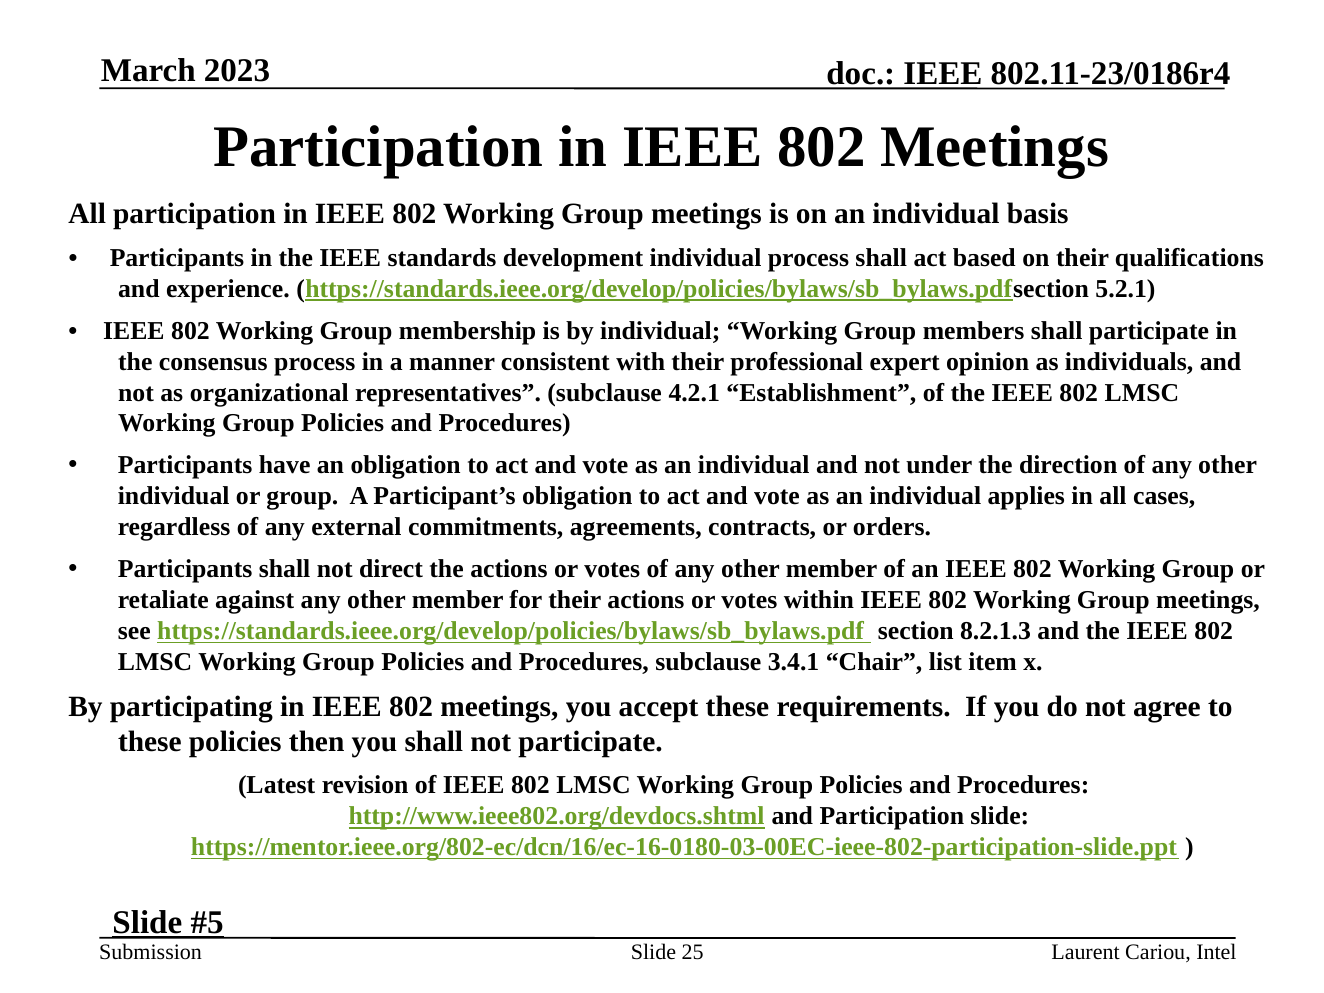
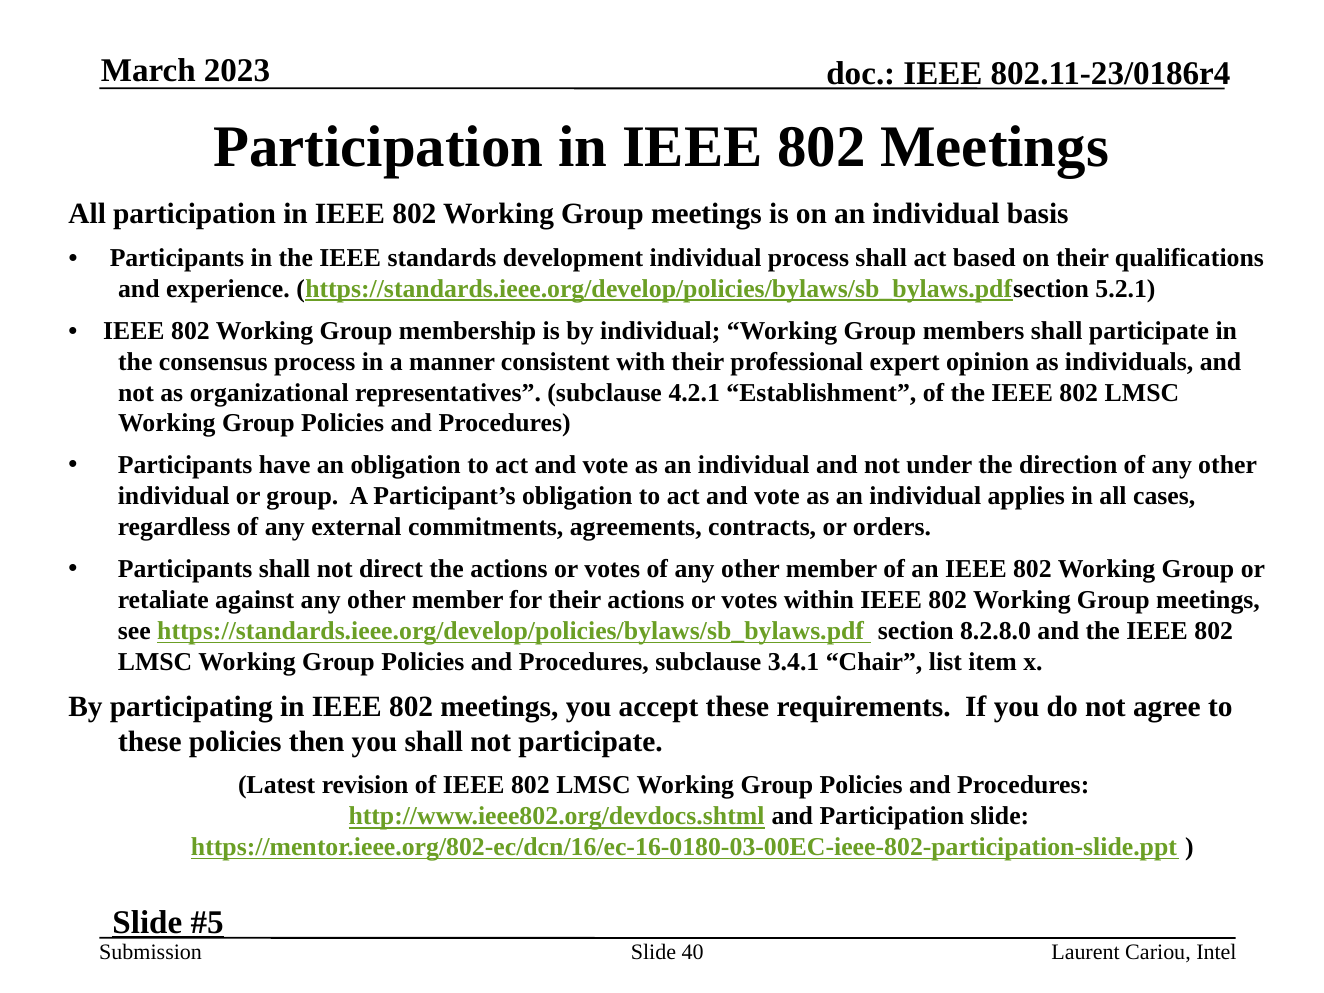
8.2.1.3: 8.2.1.3 -> 8.2.8.0
25: 25 -> 40
